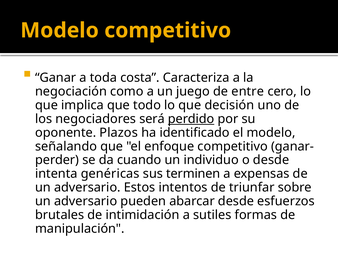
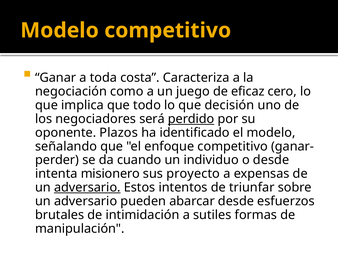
entre: entre -> eficaz
genéricas: genéricas -> misionero
terminen: terminen -> proyecto
adversario at (87, 187) underline: none -> present
